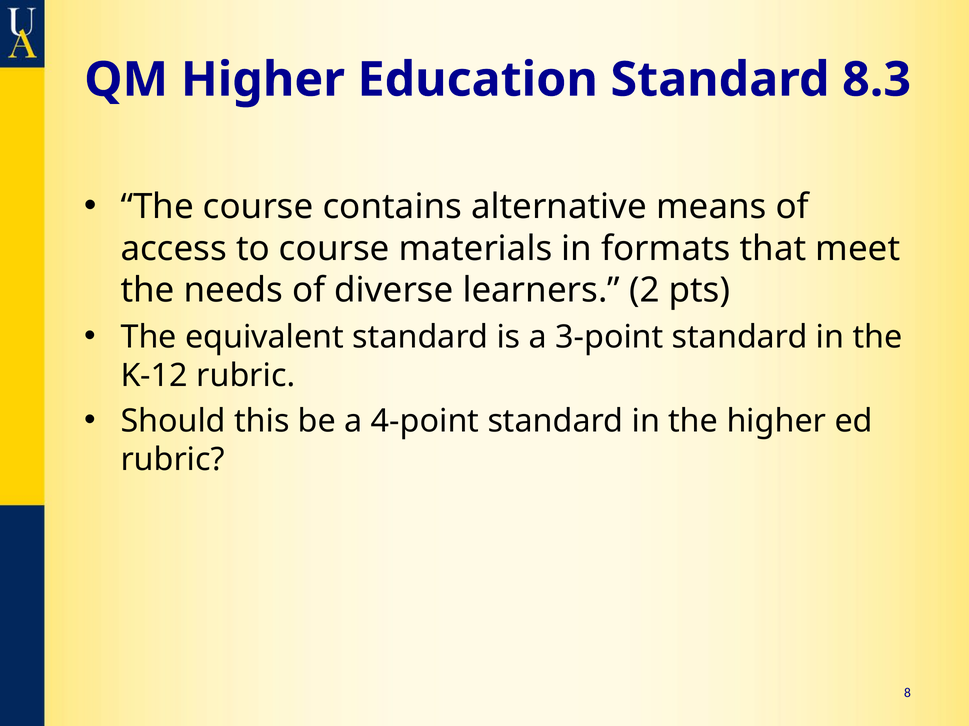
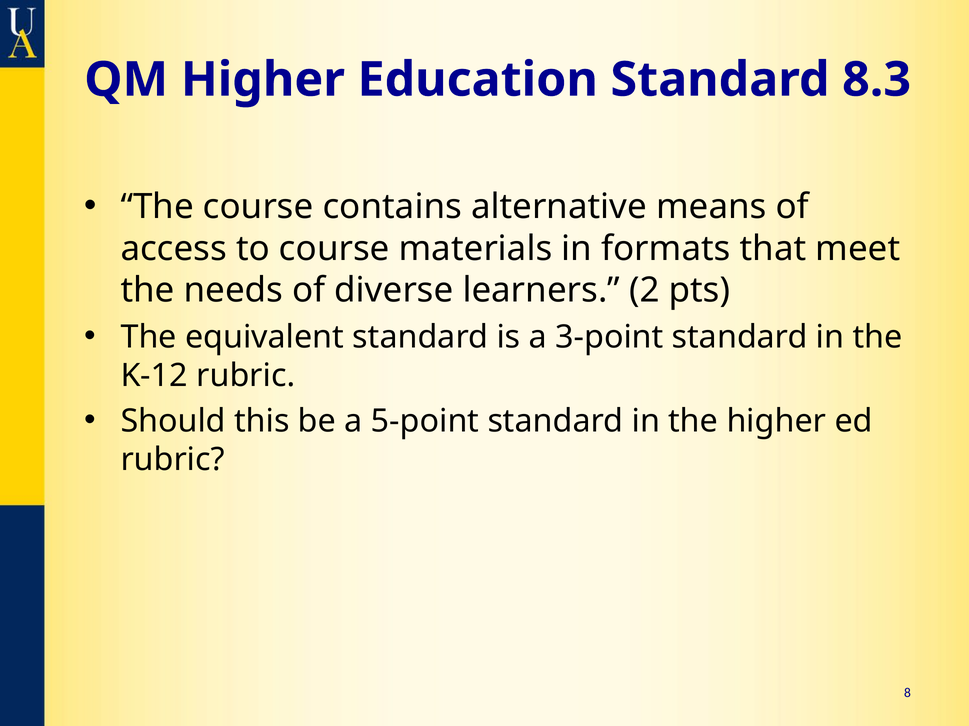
4-point: 4-point -> 5-point
